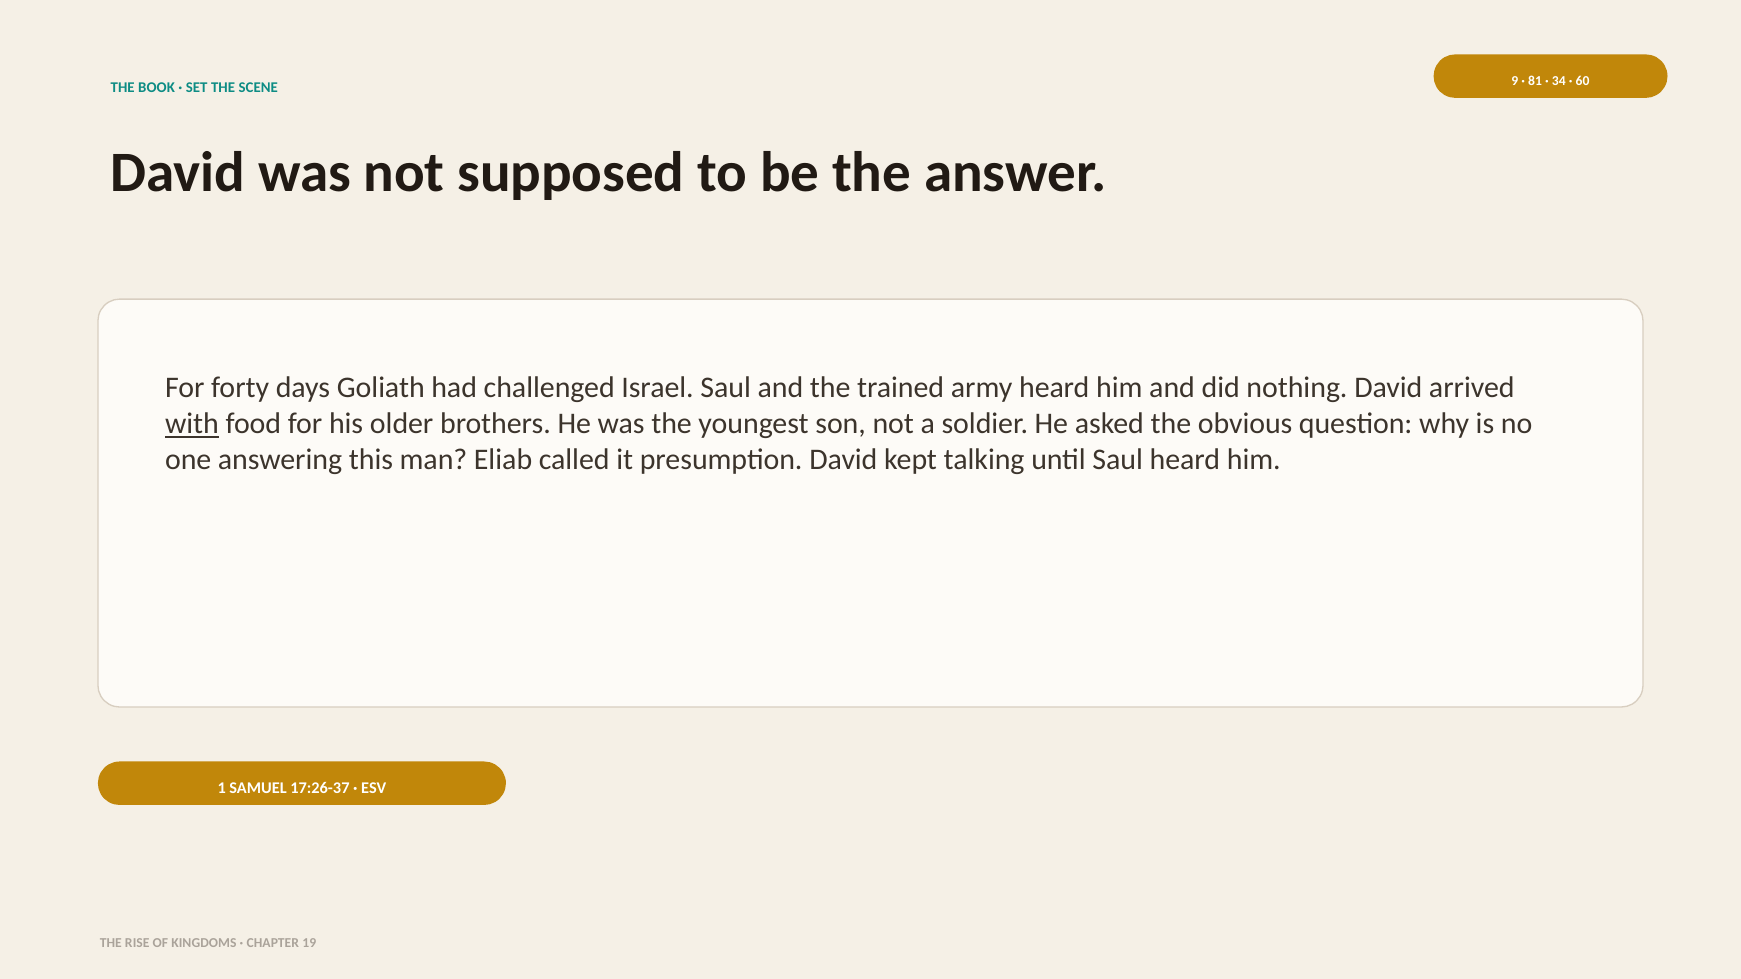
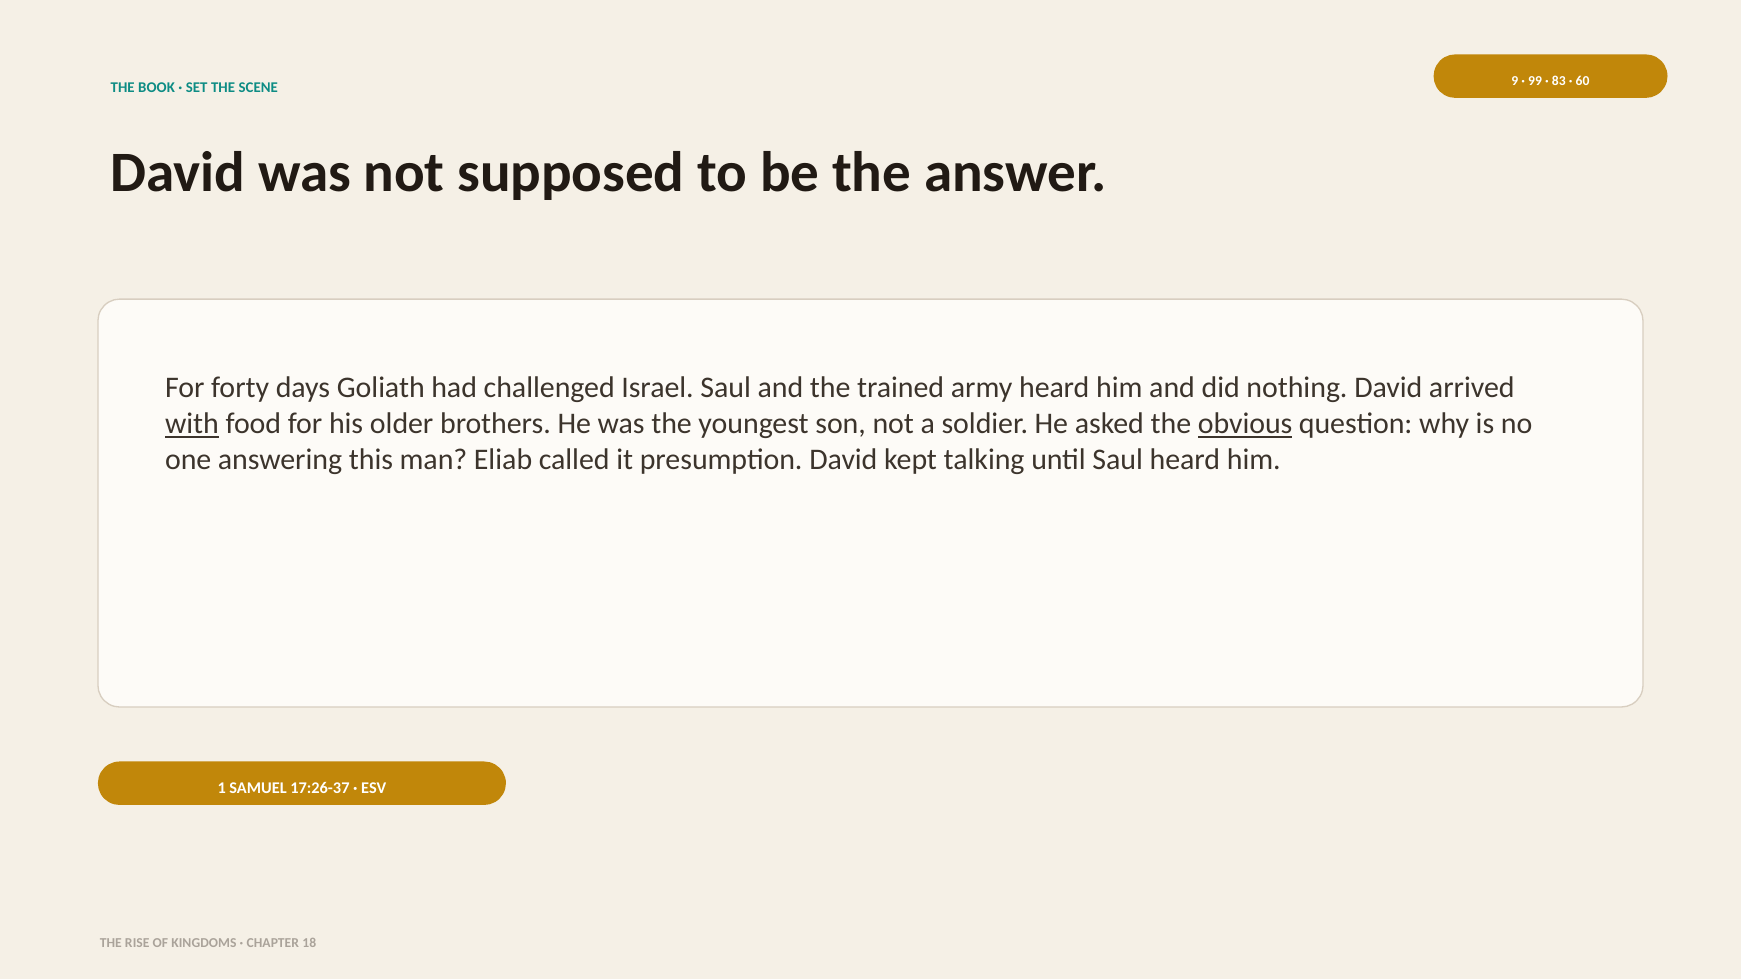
81: 81 -> 99
34: 34 -> 83
obvious underline: none -> present
19: 19 -> 18
